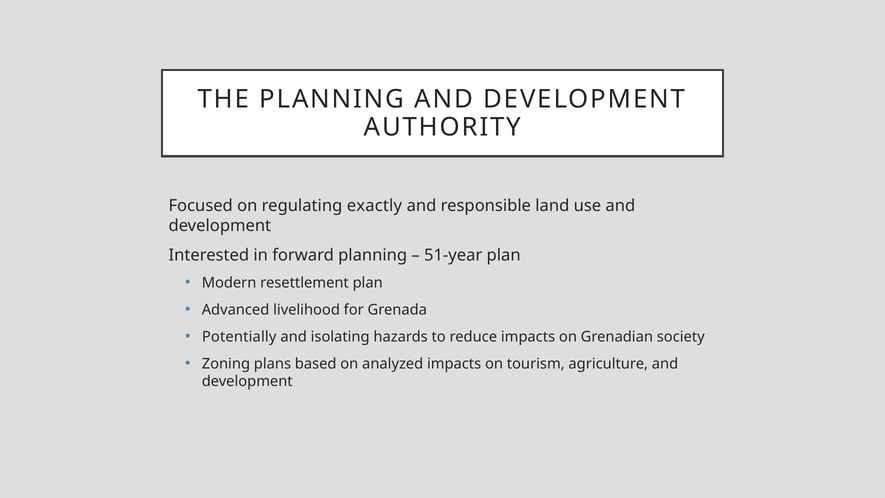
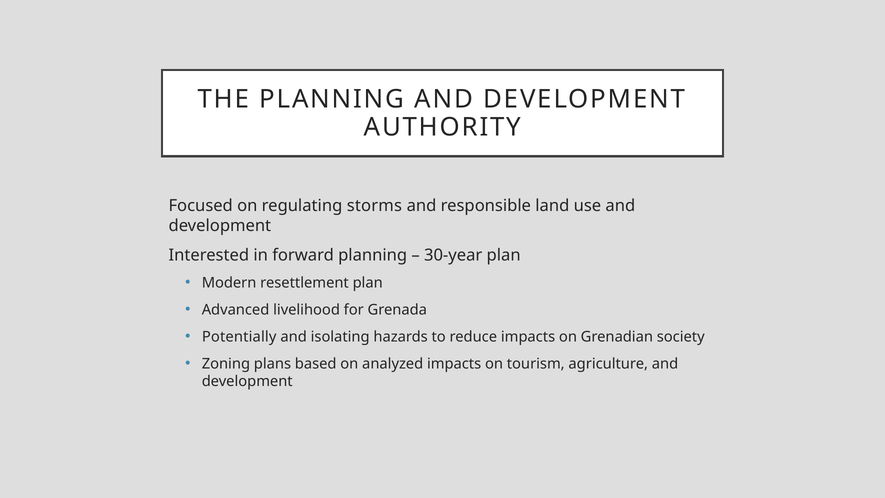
exactly: exactly -> storms
51-year: 51-year -> 30-year
